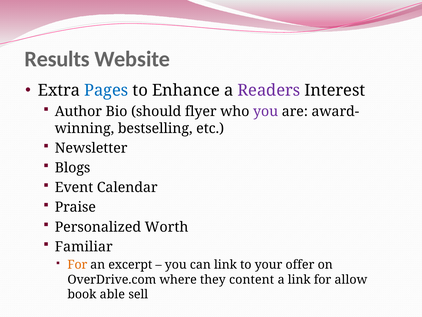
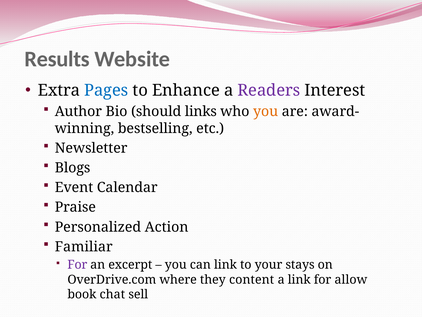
flyer: flyer -> links
you at (266, 111) colour: purple -> orange
Worth: Worth -> Action
For at (77, 265) colour: orange -> purple
offer: offer -> stays
able: able -> chat
